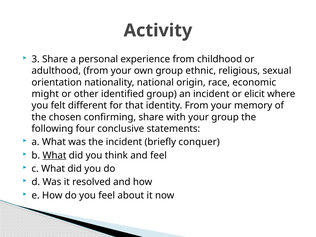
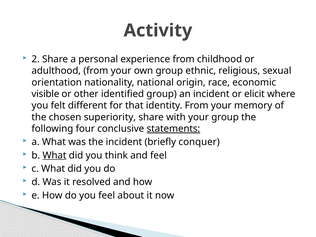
3: 3 -> 2
might: might -> visible
confirming: confirming -> superiority
statements underline: none -> present
